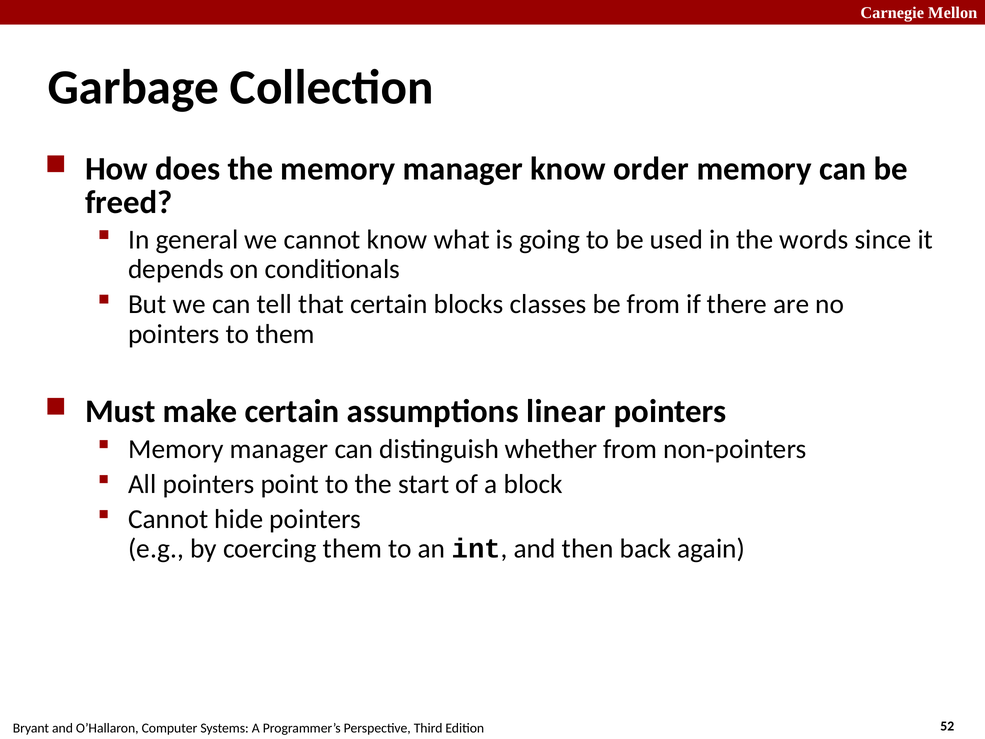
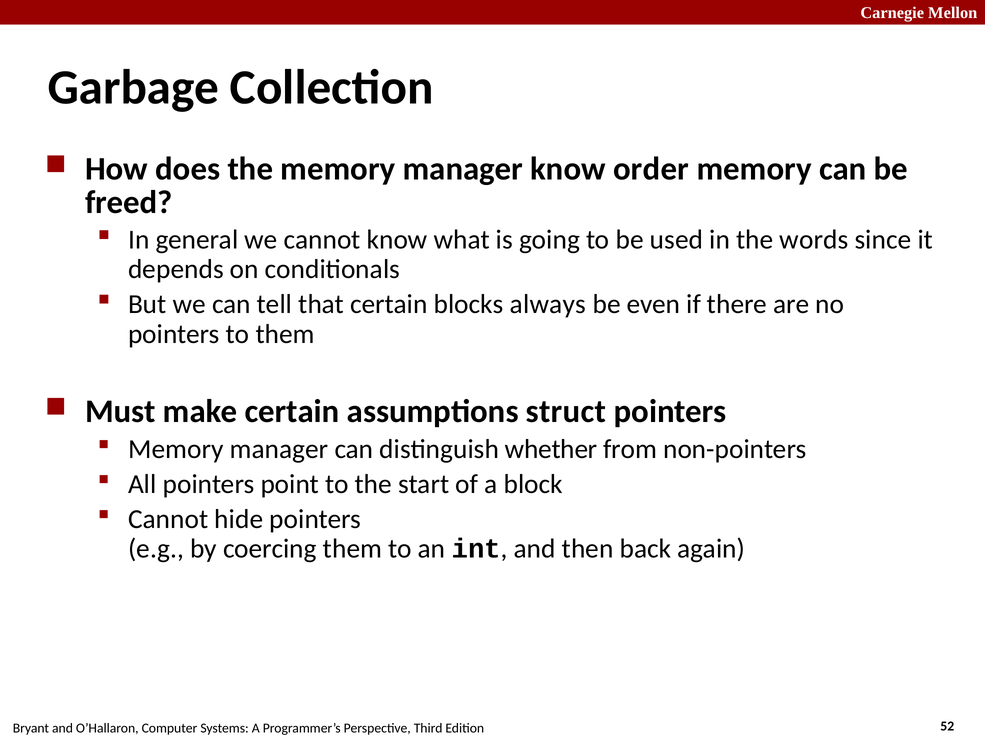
classes: classes -> always
be from: from -> even
linear: linear -> struct
